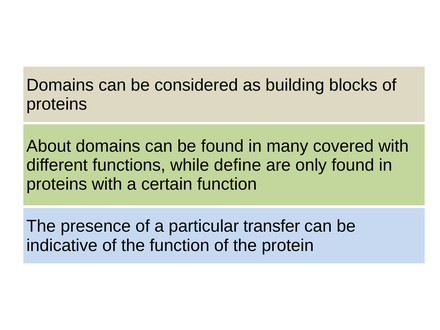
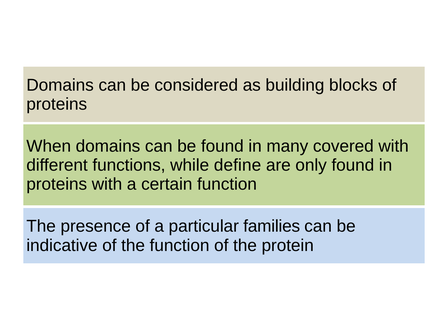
About: About -> When
transfer: transfer -> families
